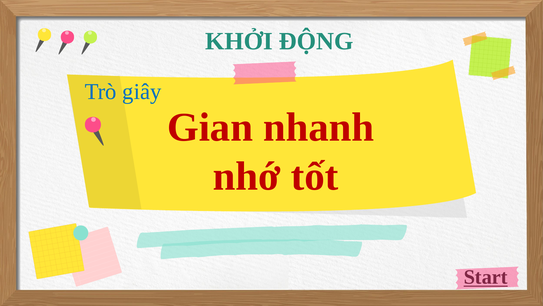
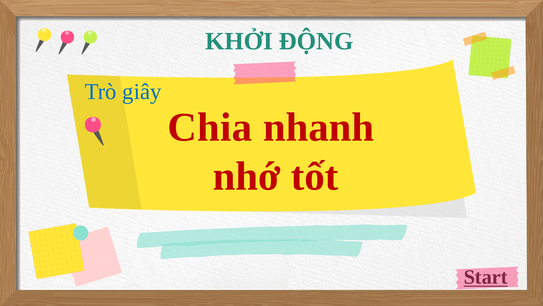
Gian: Gian -> Chia
